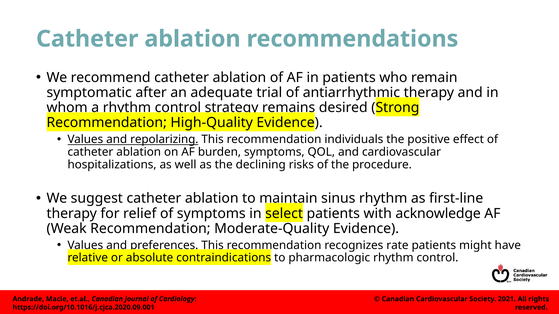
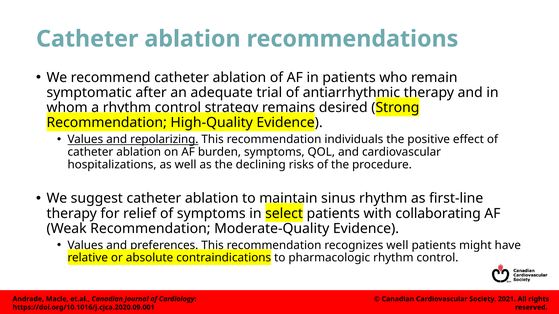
acknowledge: acknowledge -> collaborating
recognizes rate: rate -> well
